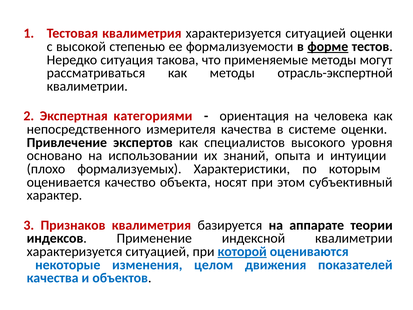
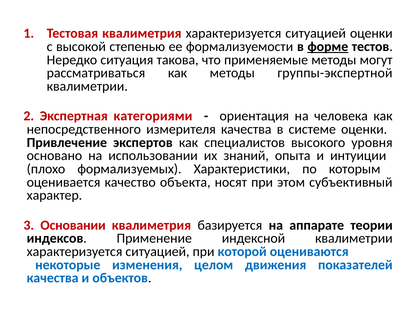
отрасль-экспертной: отрасль-экспертной -> группы-экспертной
Признаков: Признаков -> Основании
которой underline: present -> none
